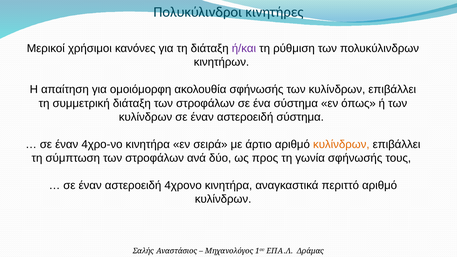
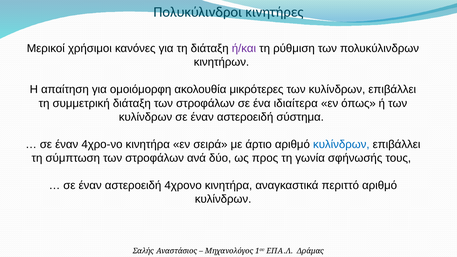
ακολουθία σφήνωσής: σφήνωσής -> μικρότερες
ένα σύστημα: σύστημα -> ιδιαίτερα
κυλίνδρων at (341, 144) colour: orange -> blue
